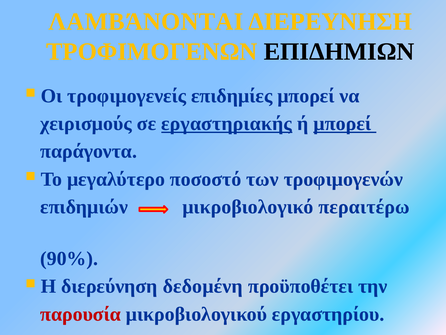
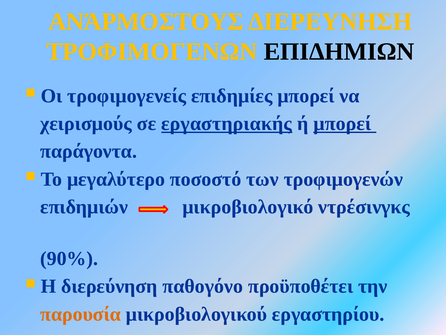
ΛΑΜΒΆΝΟΝΤΑΙ: ΛΑΜΒΆΝΟΝΤΑΙ -> ΑΝΆΡΜΟΣΤΟΥΣ
περαιτέρω: περαιτέρω -> ντρέσινγκς
δεδομένη: δεδομένη -> παθογόνο
παρουσία colour: red -> orange
